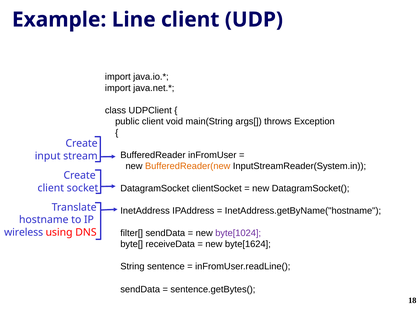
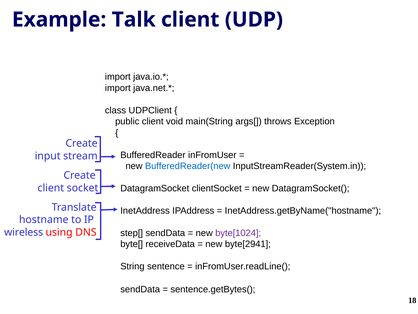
Line: Line -> Talk
BufferedReader(new colour: orange -> blue
filter[: filter[ -> step[
byte[1624: byte[1624 -> byte[2941
